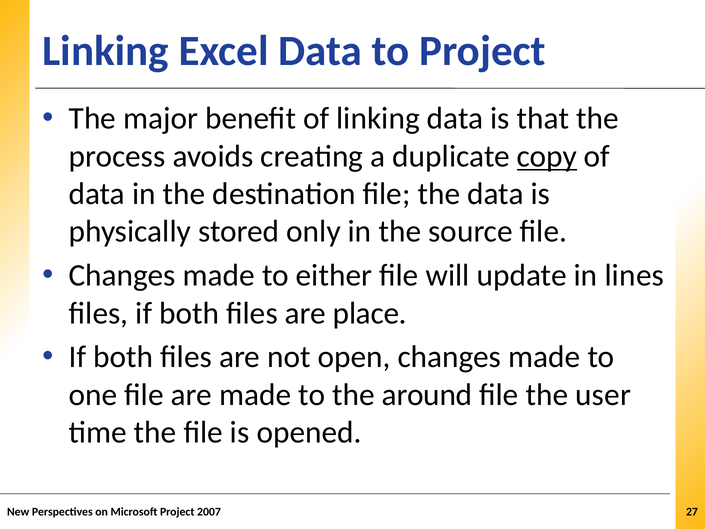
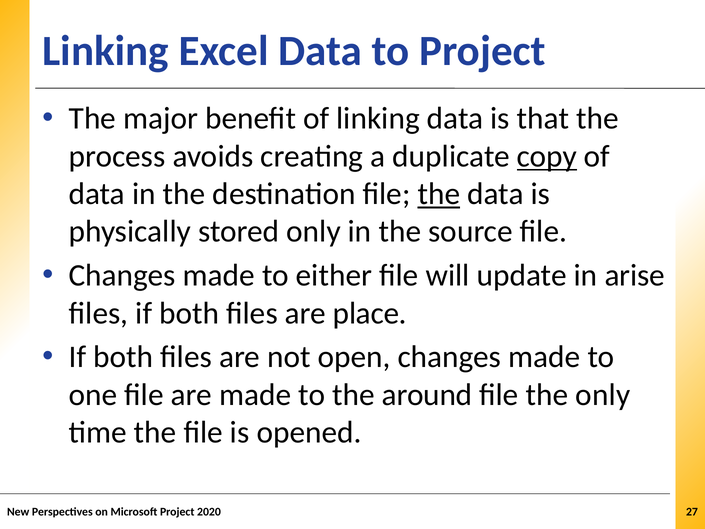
the at (439, 194) underline: none -> present
lines: lines -> arise
the user: user -> only
2007: 2007 -> 2020
